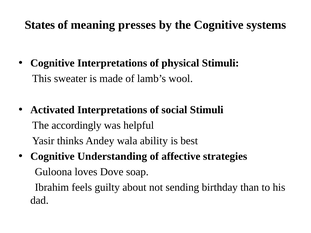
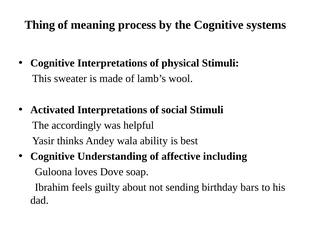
States: States -> Thing
presses: presses -> process
strategies: strategies -> including
than: than -> bars
